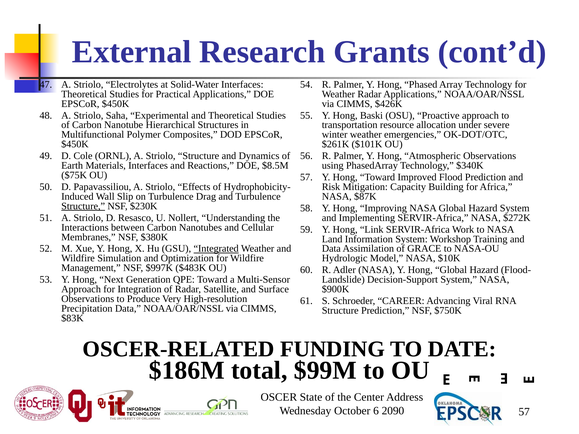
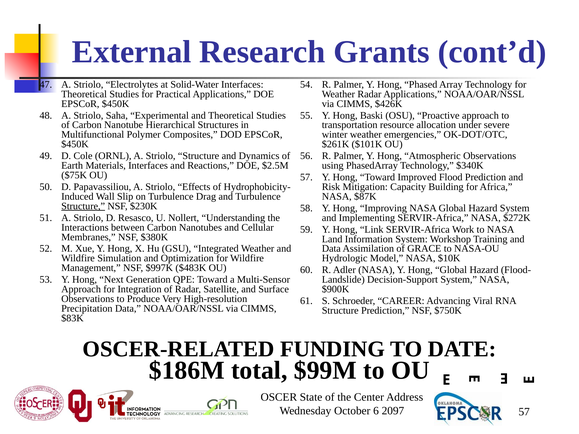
$8.5M: $8.5M -> $2.5M
Integrated underline: present -> none
2090: 2090 -> 2097
